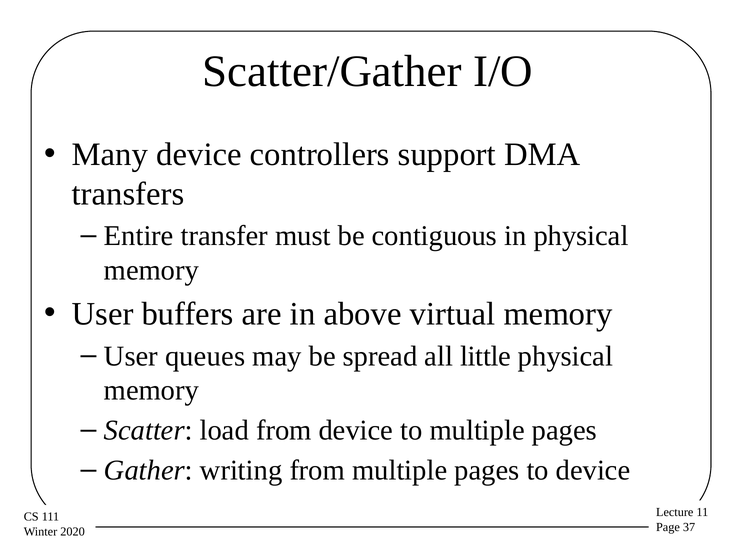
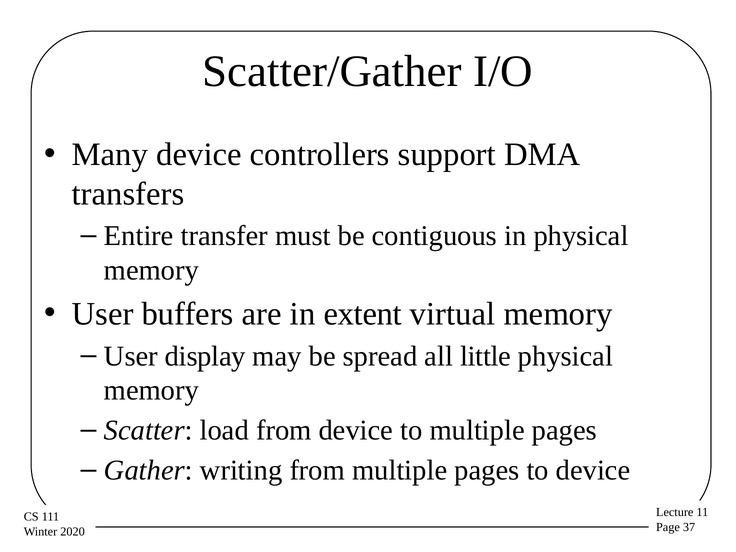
above: above -> extent
queues: queues -> display
